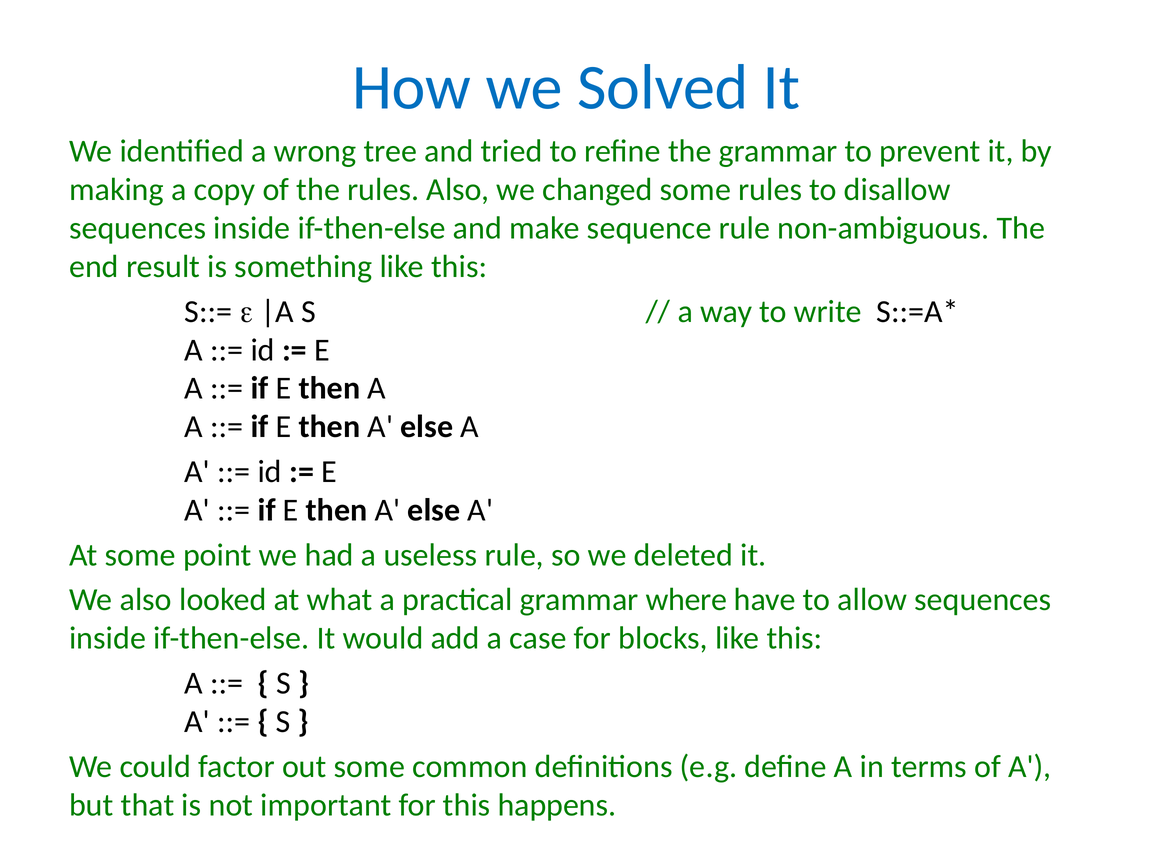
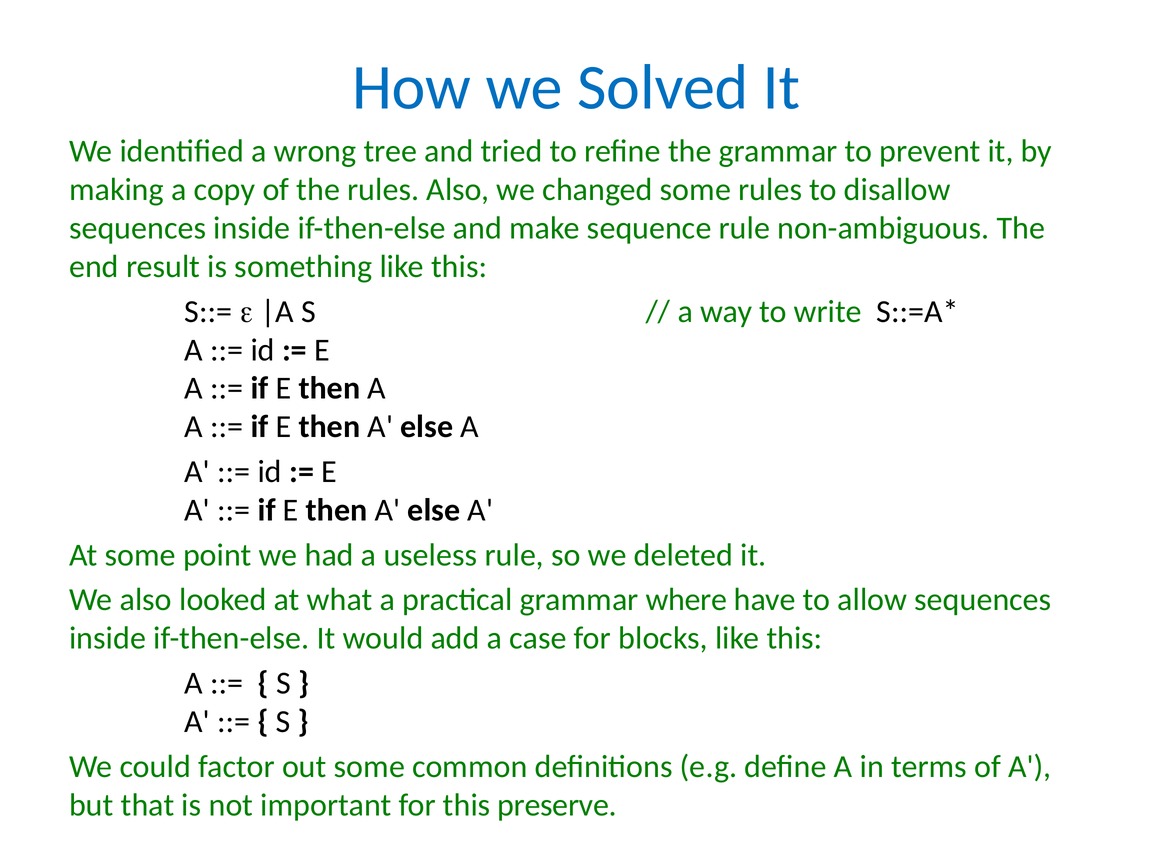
happens: happens -> preserve
